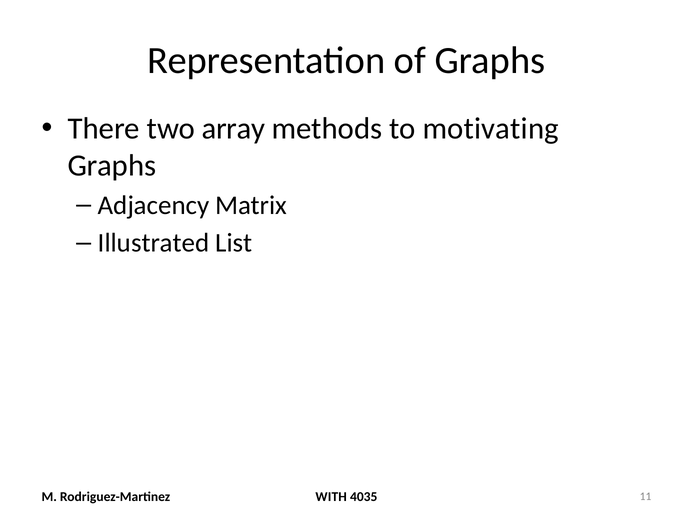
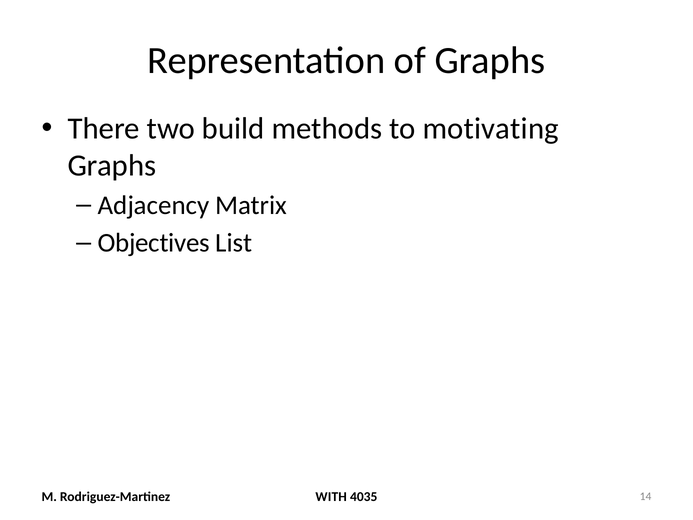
array: array -> build
Illustrated: Illustrated -> Objectives
11: 11 -> 14
